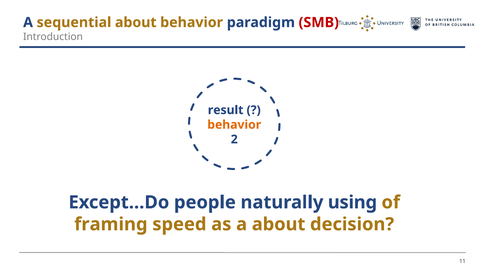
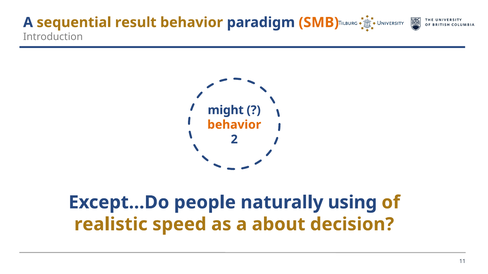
sequential about: about -> result
SMB colour: red -> orange
result: result -> might
framing: framing -> realistic
